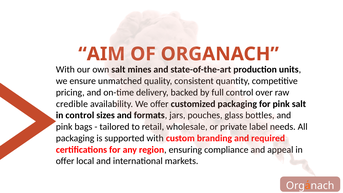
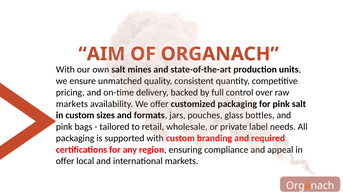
credible at (72, 104): credible -> markets
in control: control -> custom
